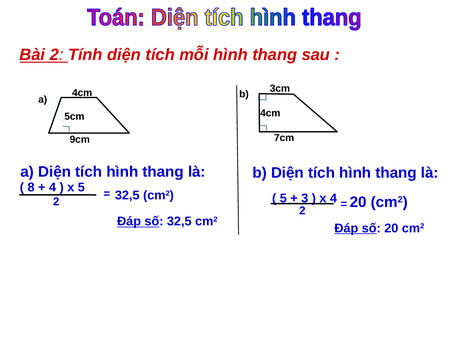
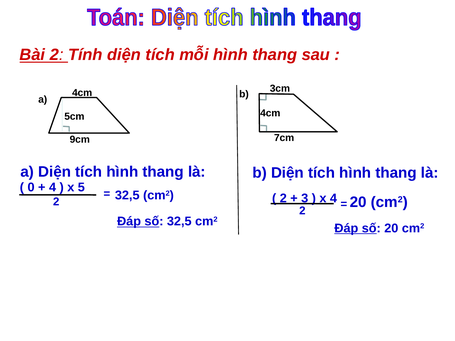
8 at (31, 187): 8 -> 0
5 at (283, 199): 5 -> 2
